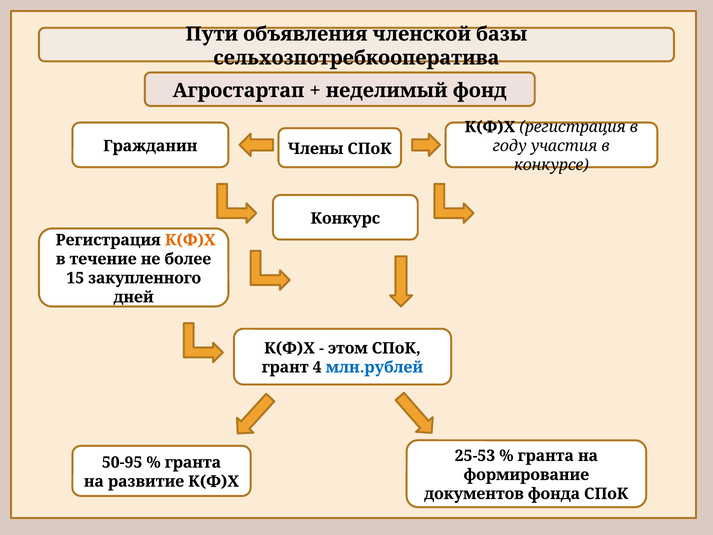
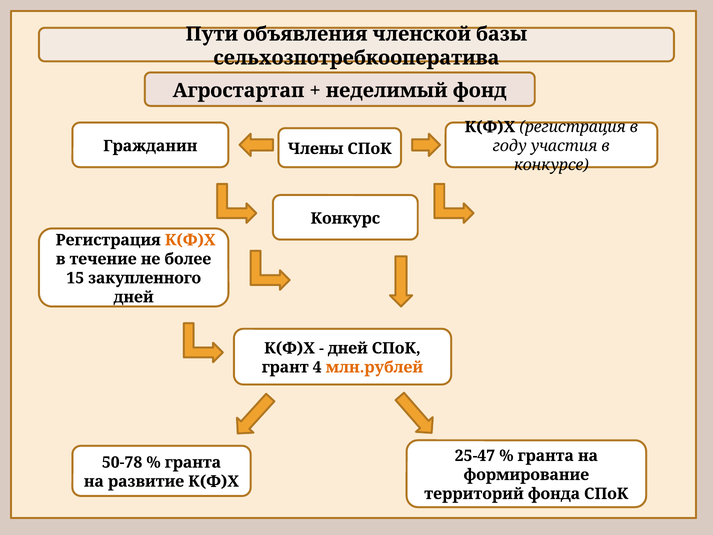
этом at (348, 348): этом -> дней
млн.рублей colour: blue -> orange
25-53: 25-53 -> 25-47
50-95: 50-95 -> 50-78
документов: документов -> территорий
